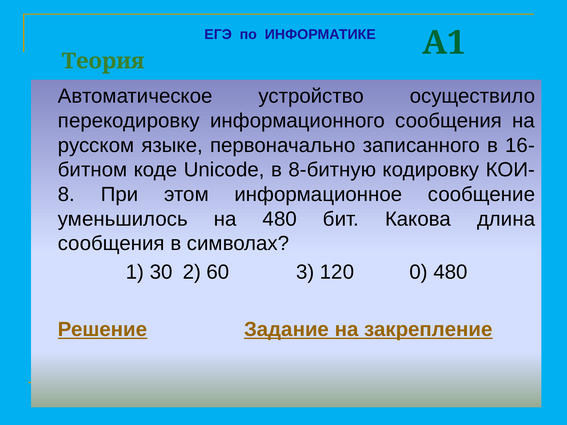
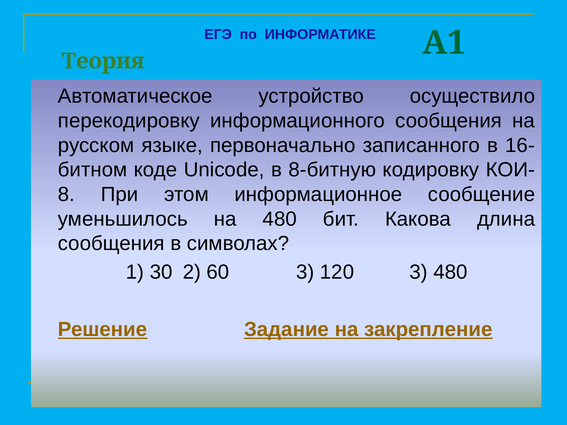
120 0: 0 -> 3
